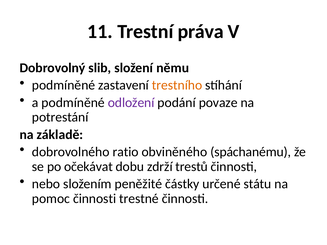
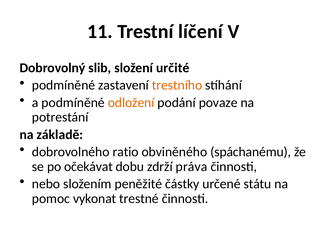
práva: práva -> líčení
němu: němu -> určité
odložení colour: purple -> orange
trestů: trestů -> práva
pomoc činnosti: činnosti -> vykonat
